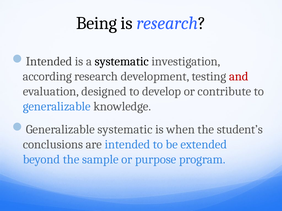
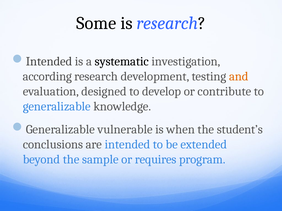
Being: Being -> Some
and colour: red -> orange
Generalizable systematic: systematic -> vulnerable
purpose: purpose -> requires
